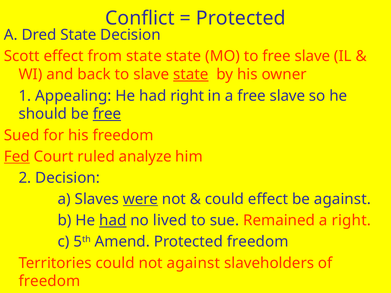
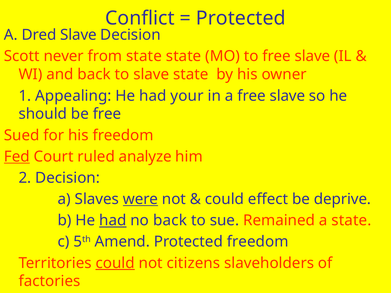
Dred State: State -> Slave
Scott effect: effect -> never
state at (191, 75) underline: present -> none
had right: right -> your
free at (107, 114) underline: present -> none
be against: against -> deprive
no lived: lived -> back
a right: right -> state
could at (115, 263) underline: none -> present
not against: against -> citizens
freedom at (49, 281): freedom -> factories
